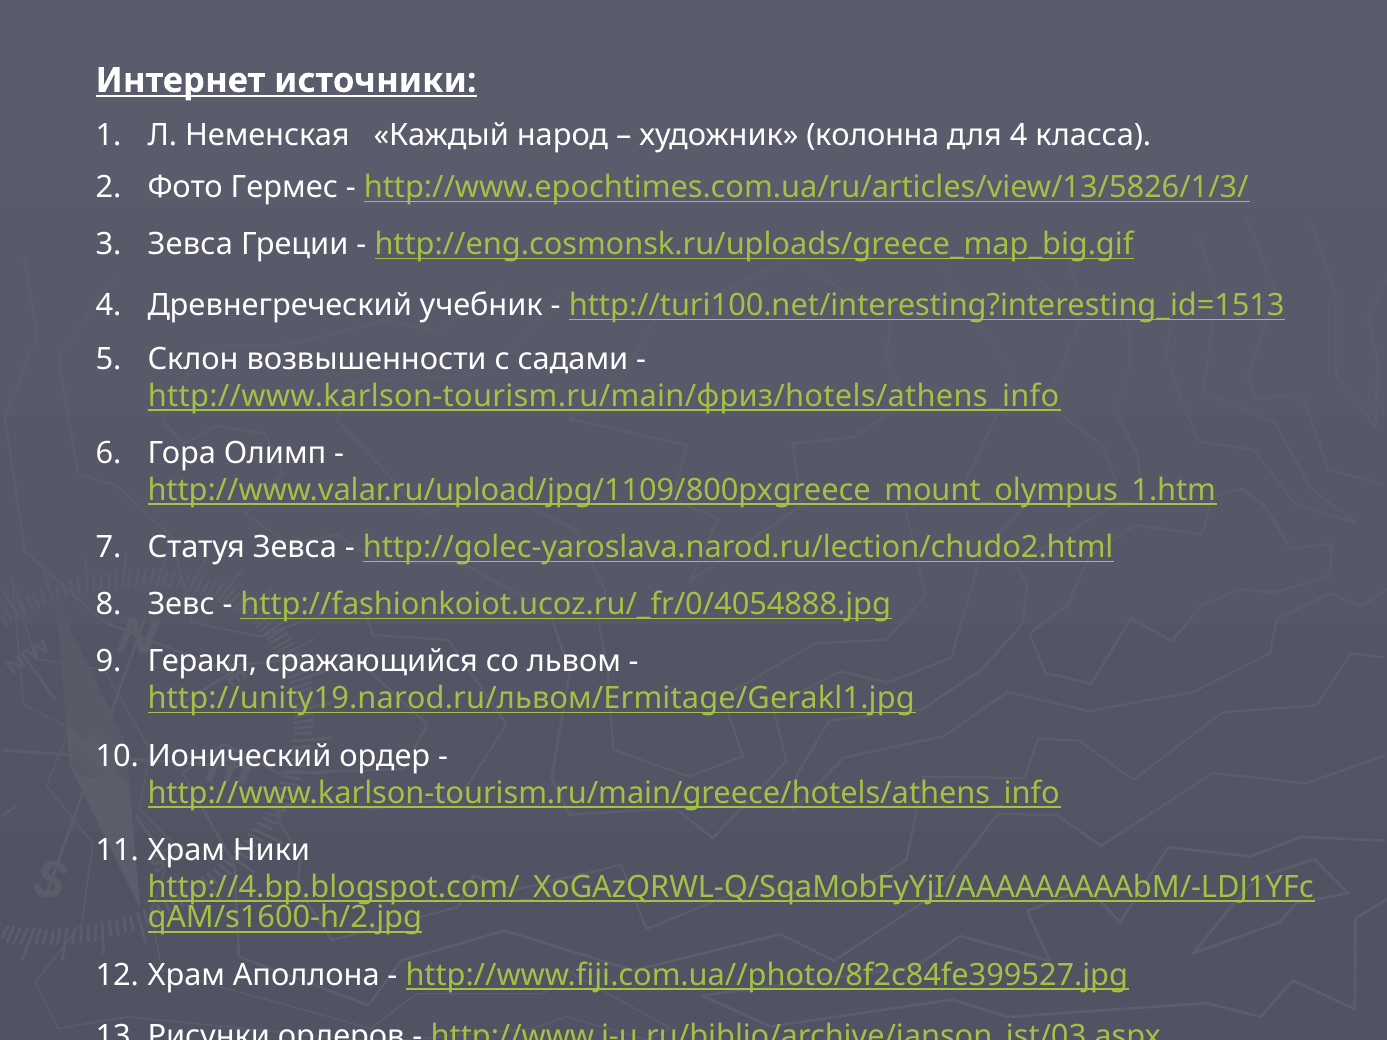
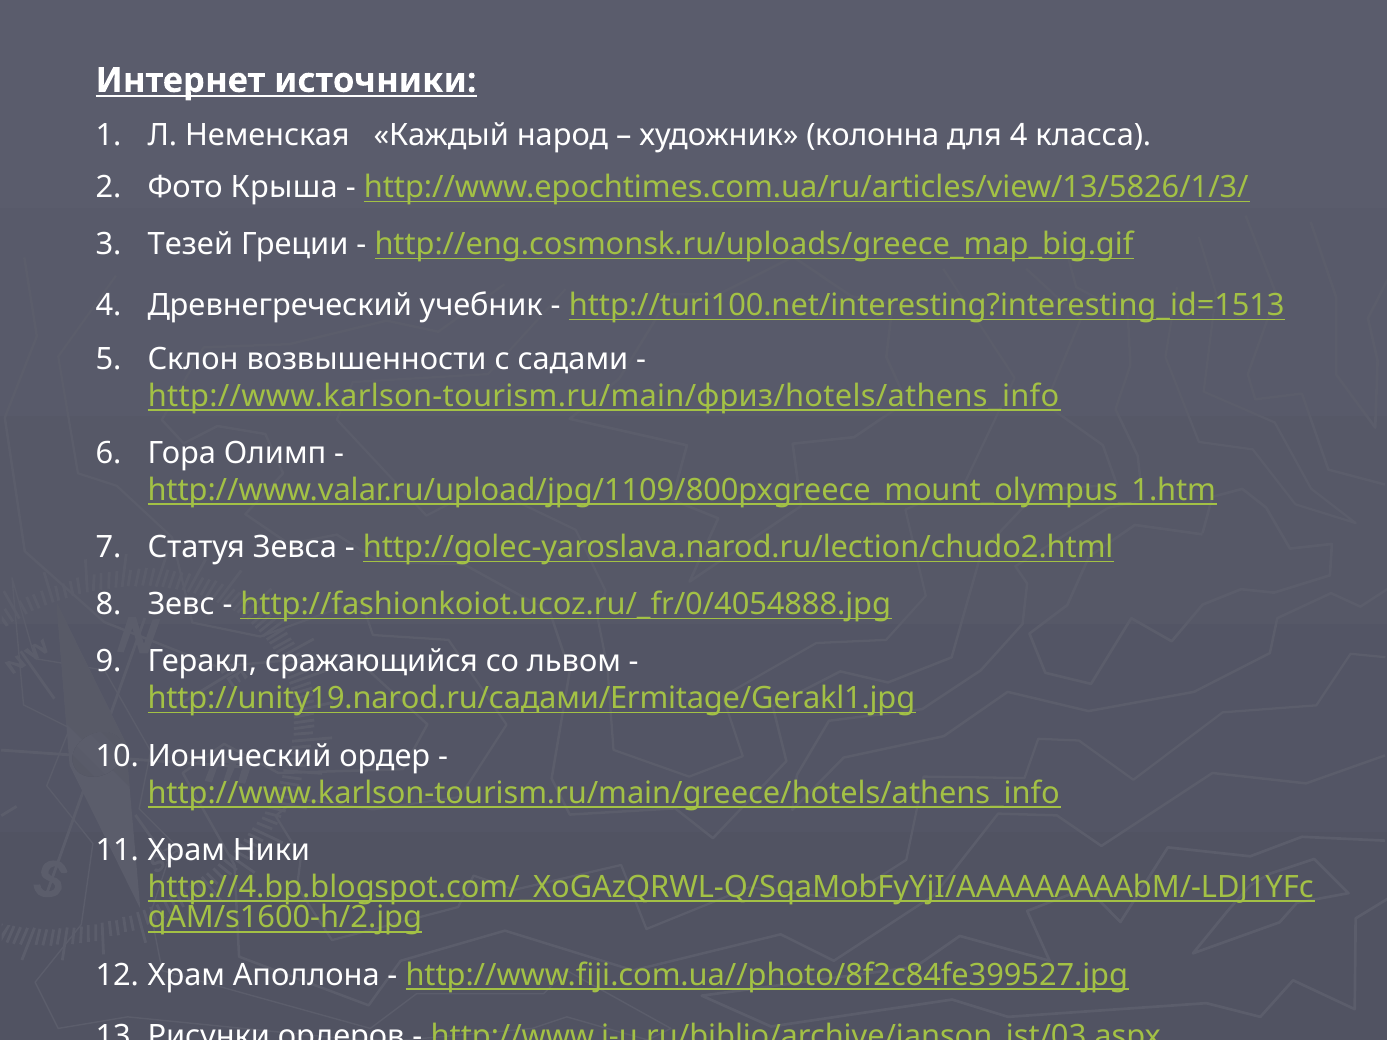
Гермес: Гермес -> Крыша
Зевса at (190, 245): Зевса -> Тезей
http://unity19.narod.ru/львом/Ermitage/Gerakl1.jpg: http://unity19.narod.ru/львом/Ermitage/Gerakl1.jpg -> http://unity19.narod.ru/садами/Ermitage/Gerakl1.jpg
